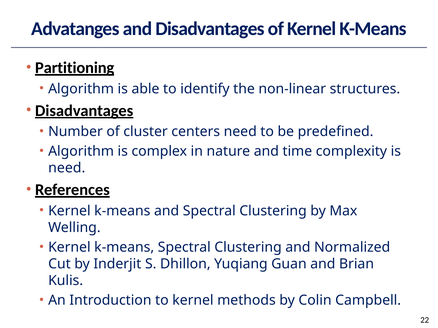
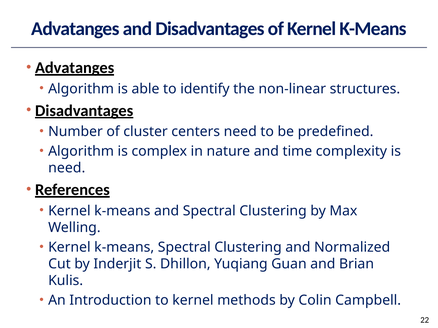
Partitioning at (75, 68): Partitioning -> Advatanges
